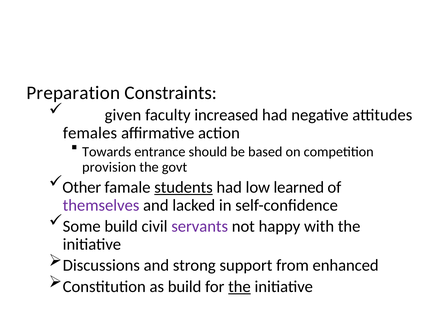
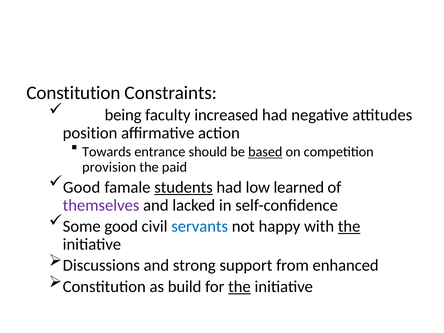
Preparation at (73, 93): Preparation -> Constitution
given: given -> being
females: females -> position
based underline: none -> present
govt: govt -> paid
Other at (82, 187): Other -> Good
Some build: build -> good
servants colour: purple -> blue
the at (349, 226) underline: none -> present
